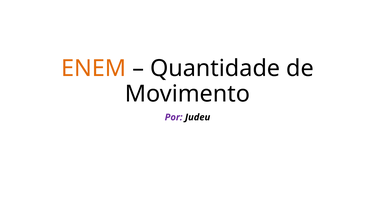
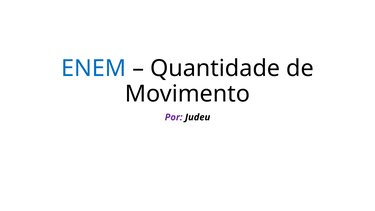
ENEM colour: orange -> blue
